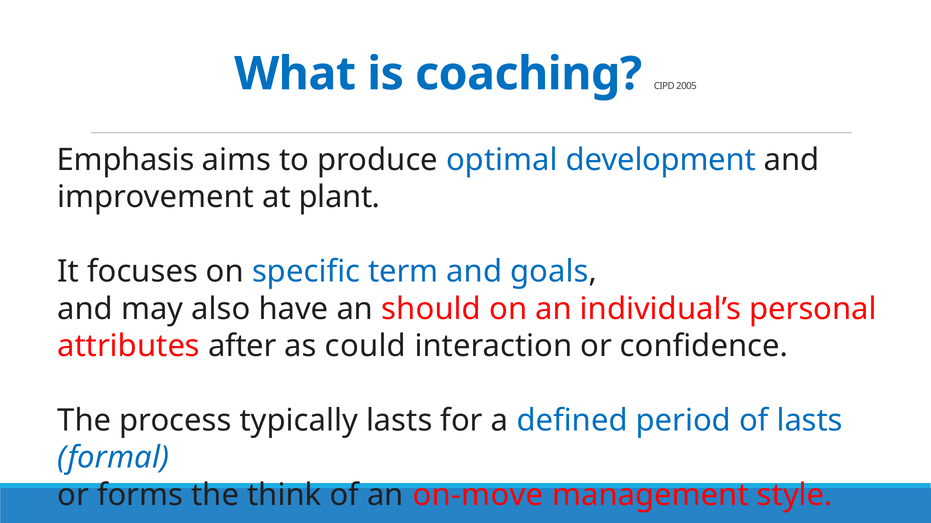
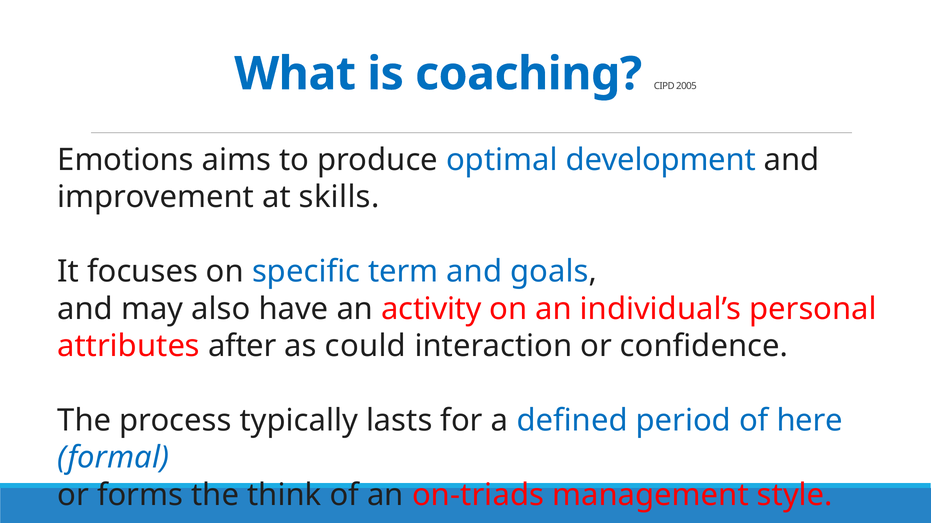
Emphasis: Emphasis -> Emotions
plant: plant -> skills
should: should -> activity
of lasts: lasts -> here
on-move: on-move -> on-triads
